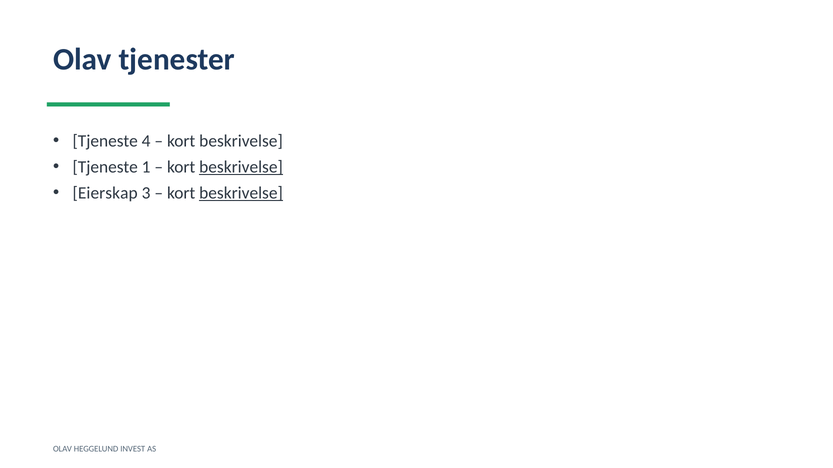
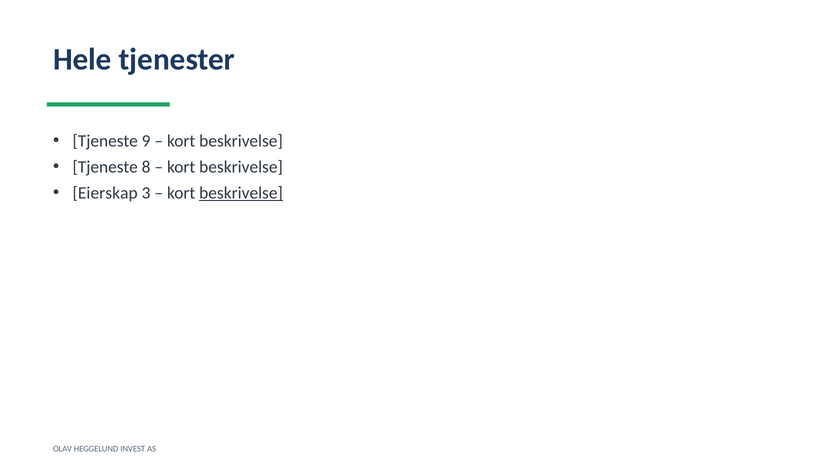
Olav at (82, 59): Olav -> Hele
4: 4 -> 9
1: 1 -> 8
beskrivelse at (241, 167) underline: present -> none
